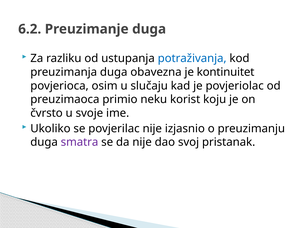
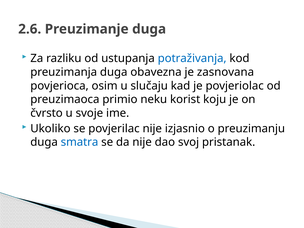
6.2: 6.2 -> 2.6
kontinuitet: kontinuitet -> zasnovana
smatra colour: purple -> blue
